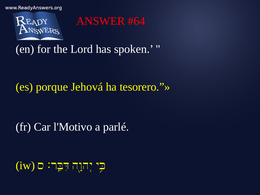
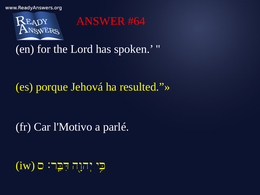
tesorero: tesorero -> resulted
